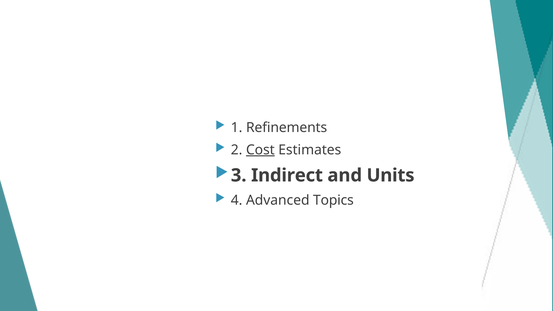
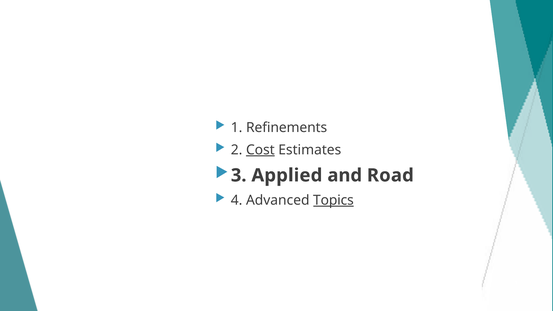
Indirect: Indirect -> Applied
Units: Units -> Road
Topics underline: none -> present
